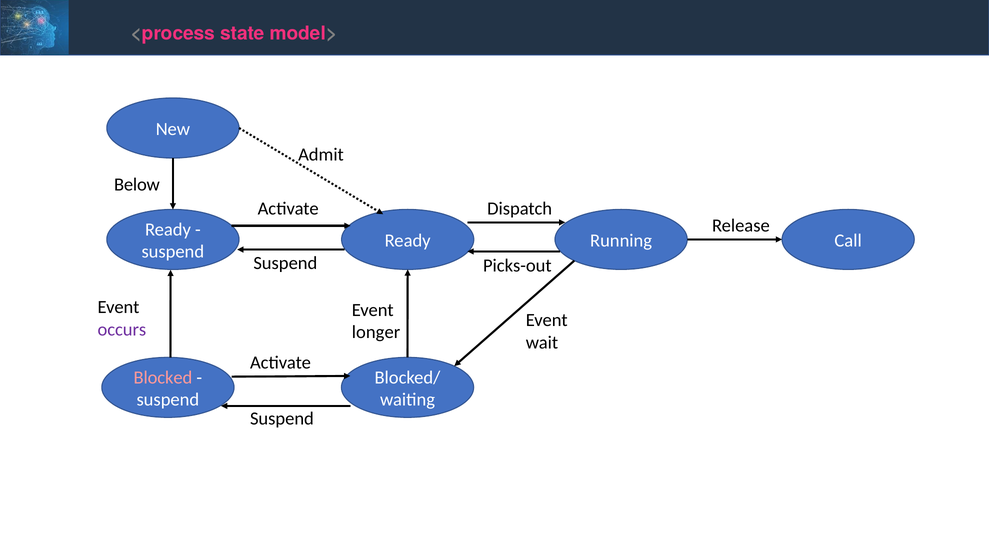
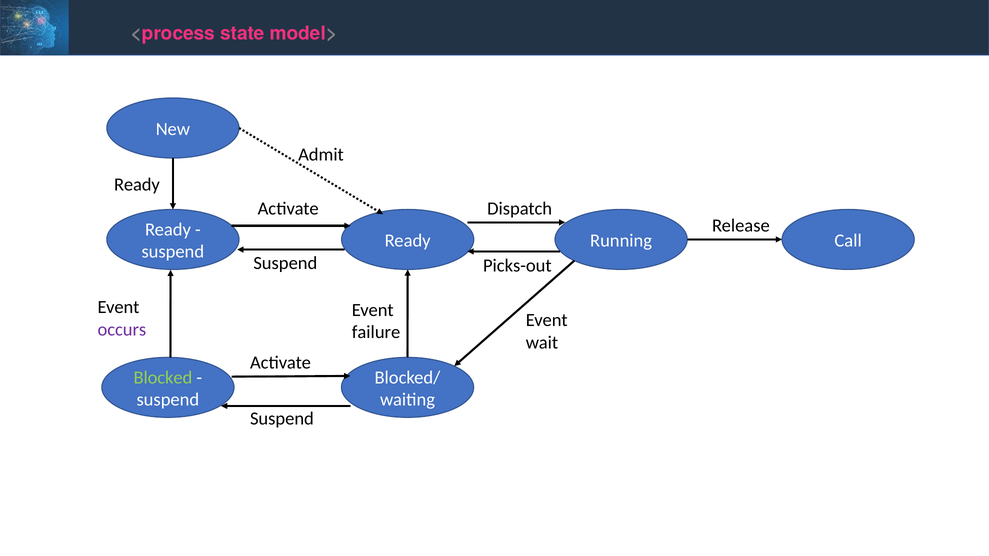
Below at (137, 185): Below -> Ready
longer: longer -> failure
Blocked colour: pink -> light green
